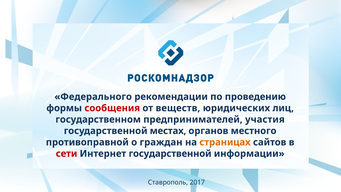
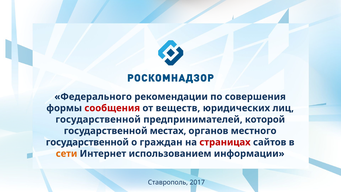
проведению: проведению -> совершения
государственном at (98, 119): государственном -> государственной
участия: участия -> которой
противоправной at (87, 142): противоправной -> государственной
страницах colour: orange -> red
сети colour: red -> orange
Интернет государственной: государственной -> использованием
